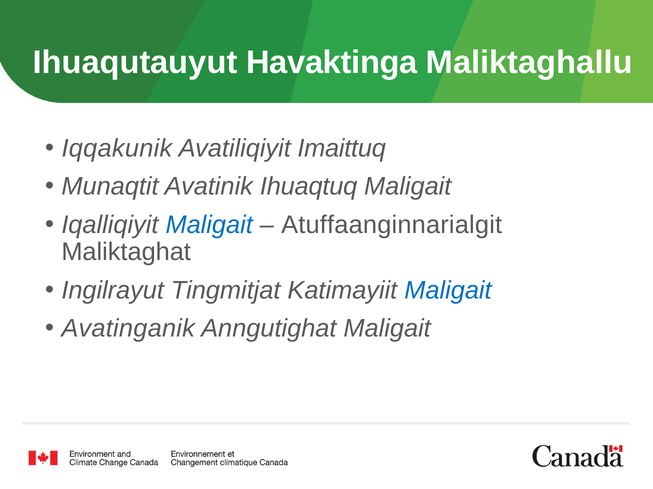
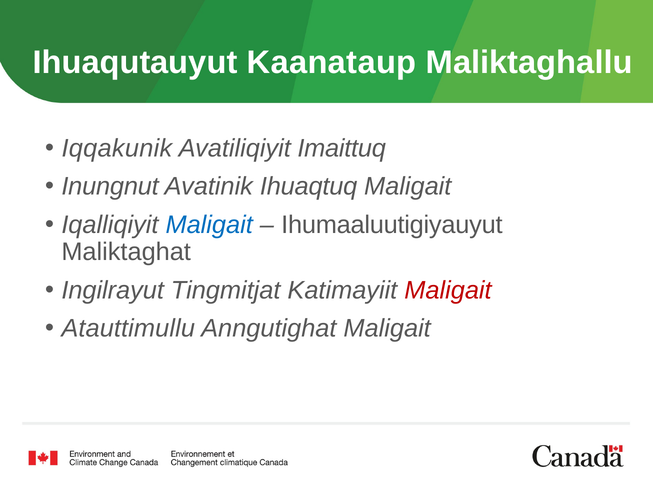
Havaktinga: Havaktinga -> Kaanataup
Munaqtit: Munaqtit -> Inungnut
Atuffaanginnarialgit: Atuffaanginnarialgit -> Ihumaaluutigiyauyut
Maligait at (448, 291) colour: blue -> red
Avatinganik: Avatinganik -> Atauttimullu
